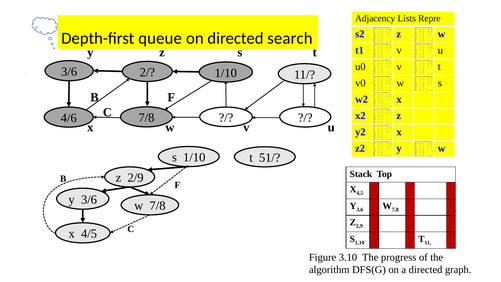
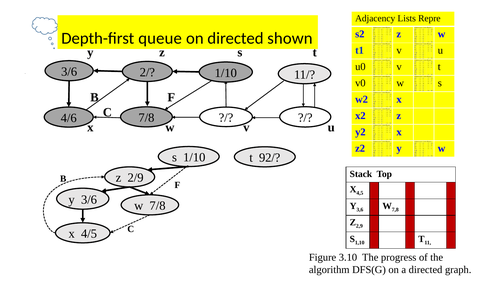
search: search -> shown
51/: 51/ -> 92/
